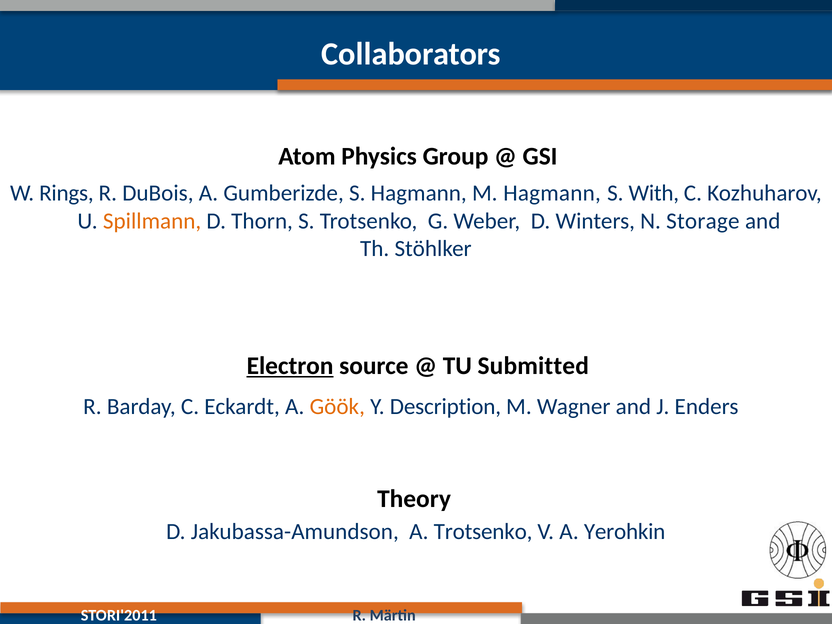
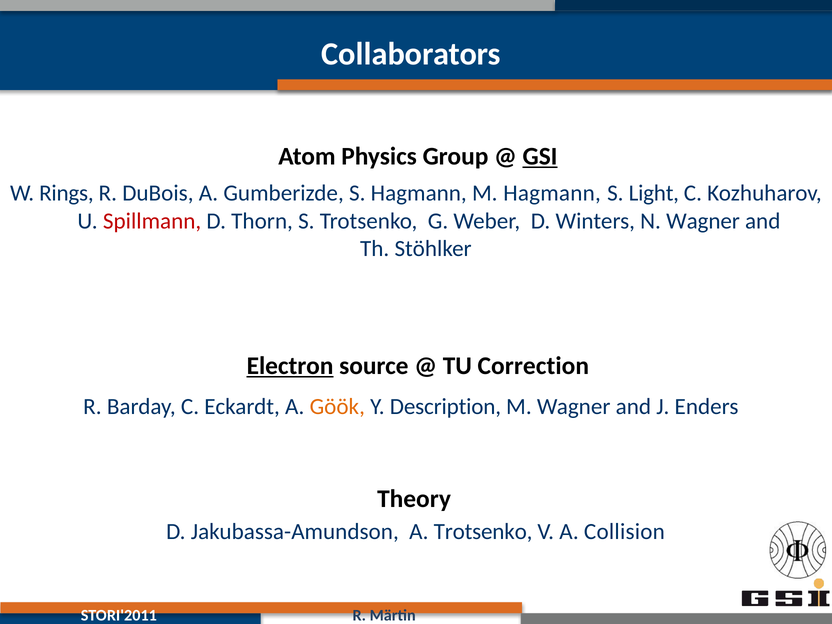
GSI underline: none -> present
With: With -> Light
Spillmann colour: orange -> red
N Storage: Storage -> Wagner
Submitted: Submitted -> Correction
Yerohkin: Yerohkin -> Collision
